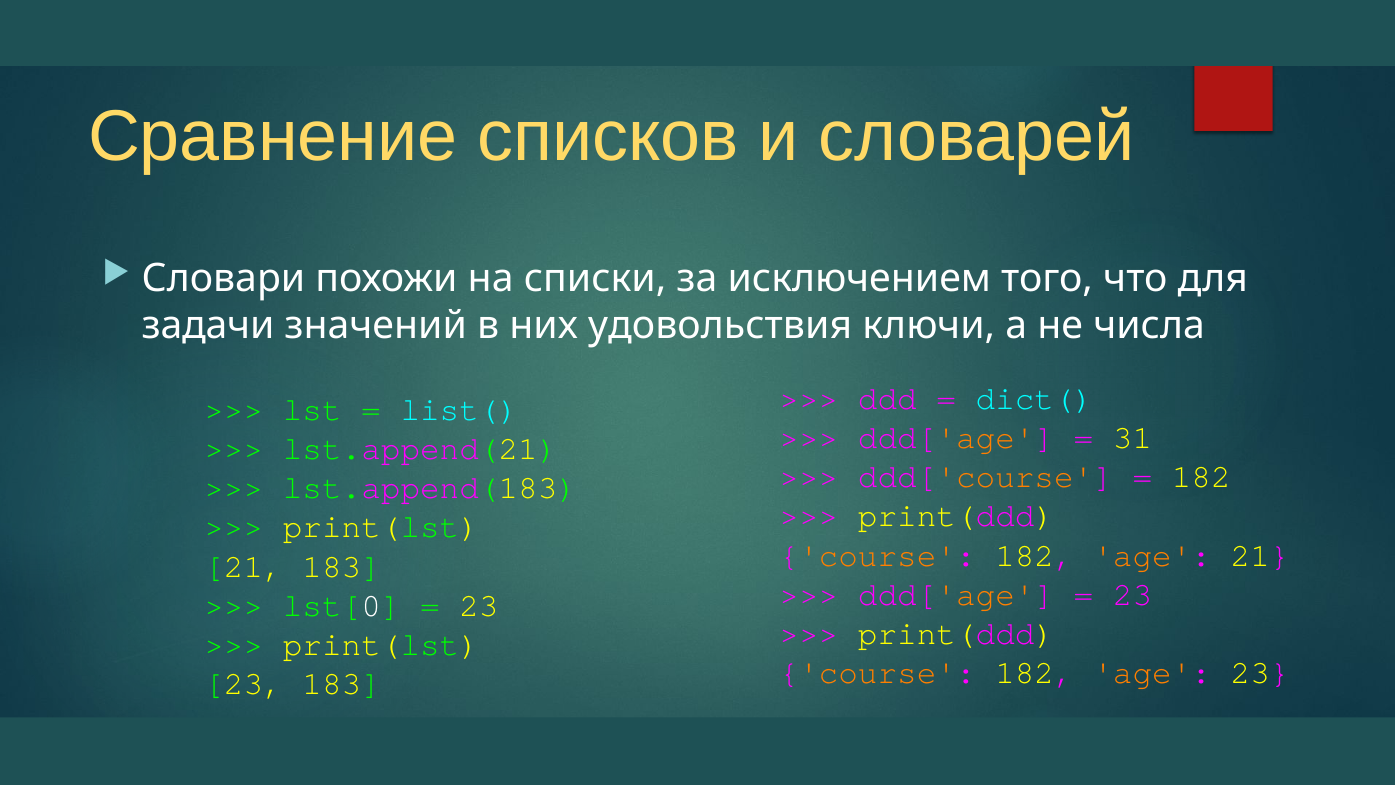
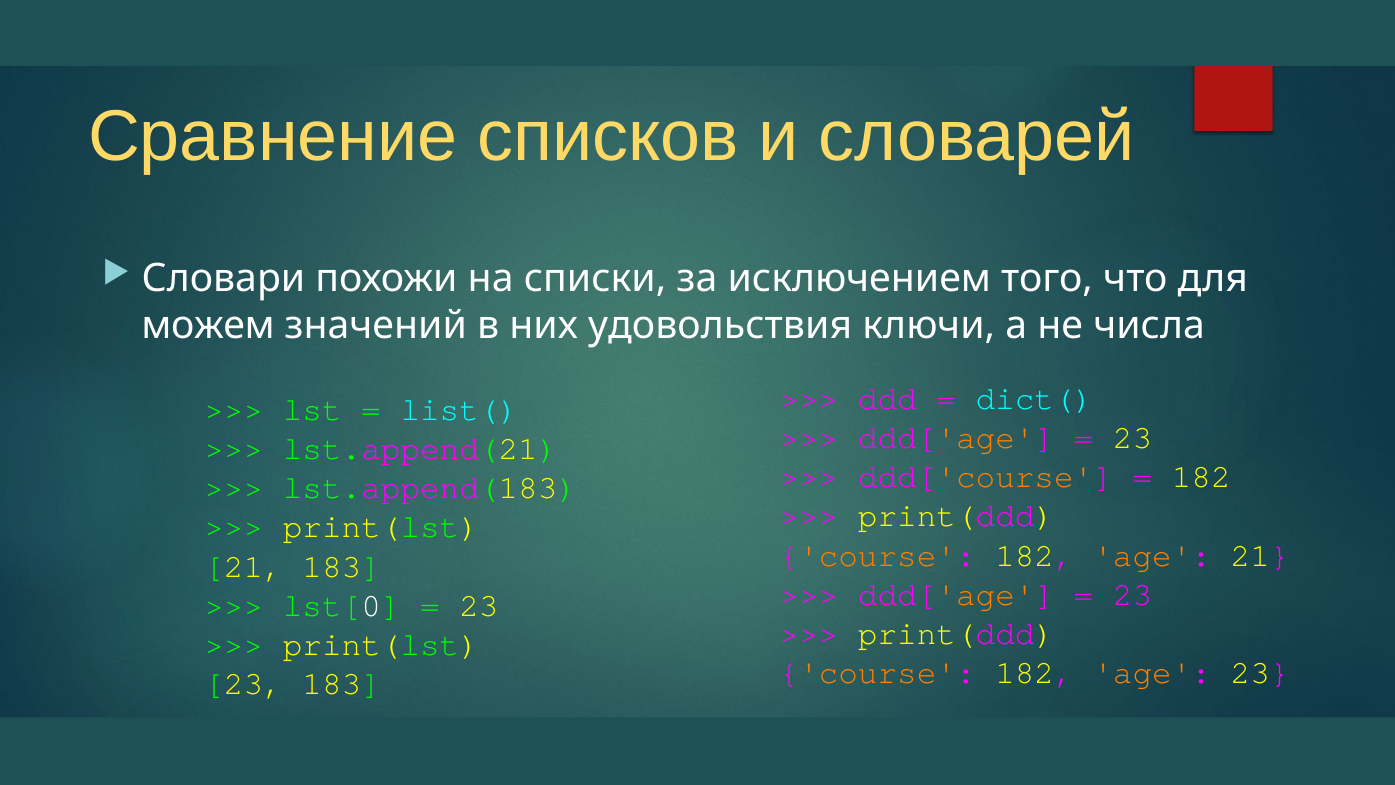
задачи: задачи -> можем
31 at (1133, 437): 31 -> 23
